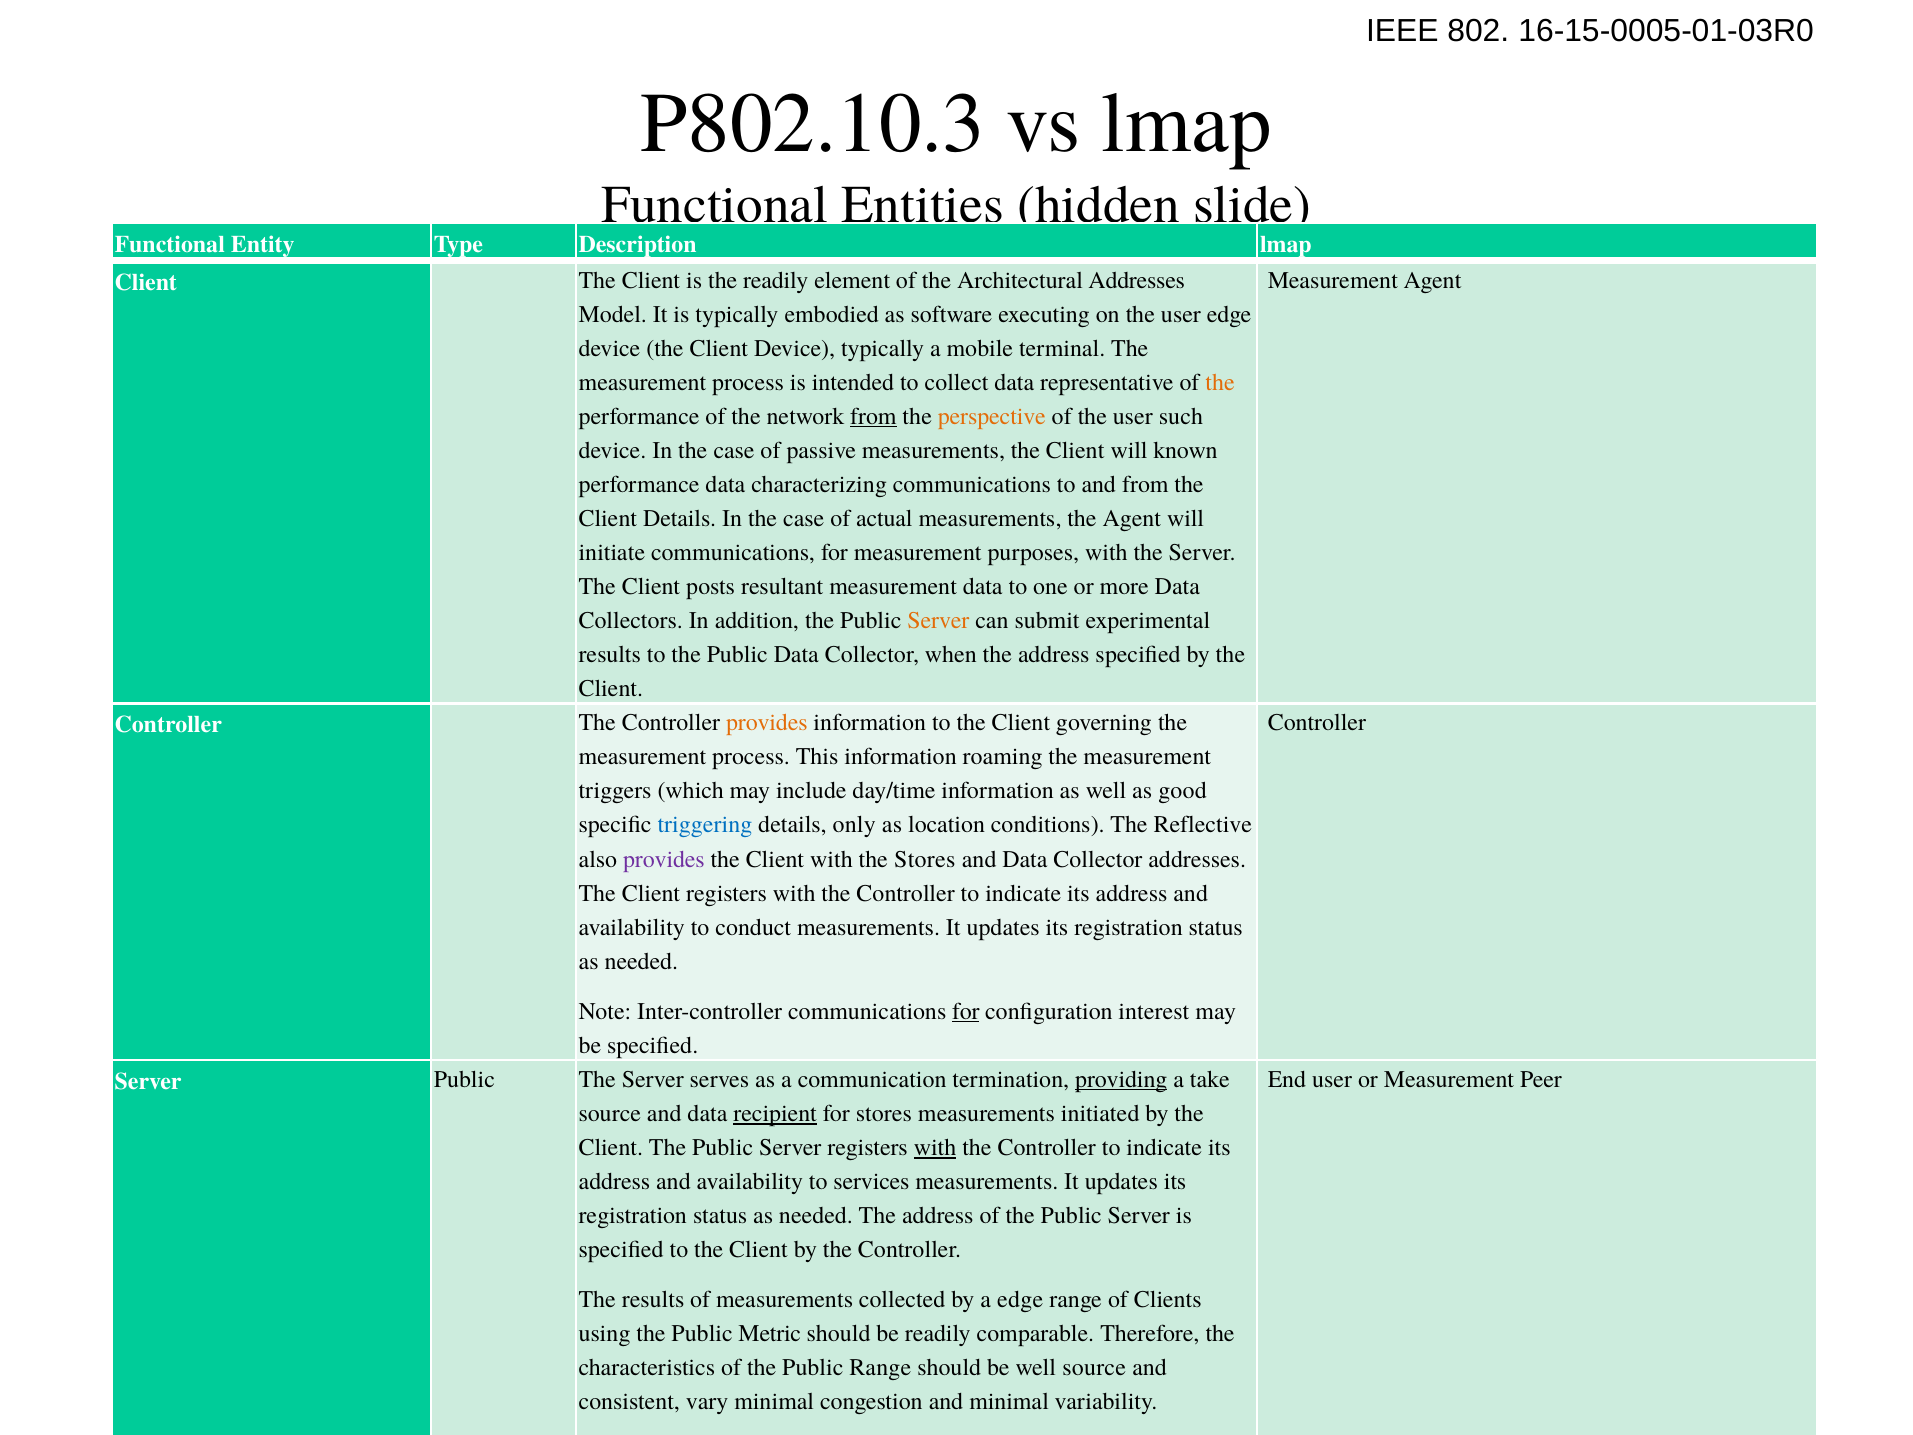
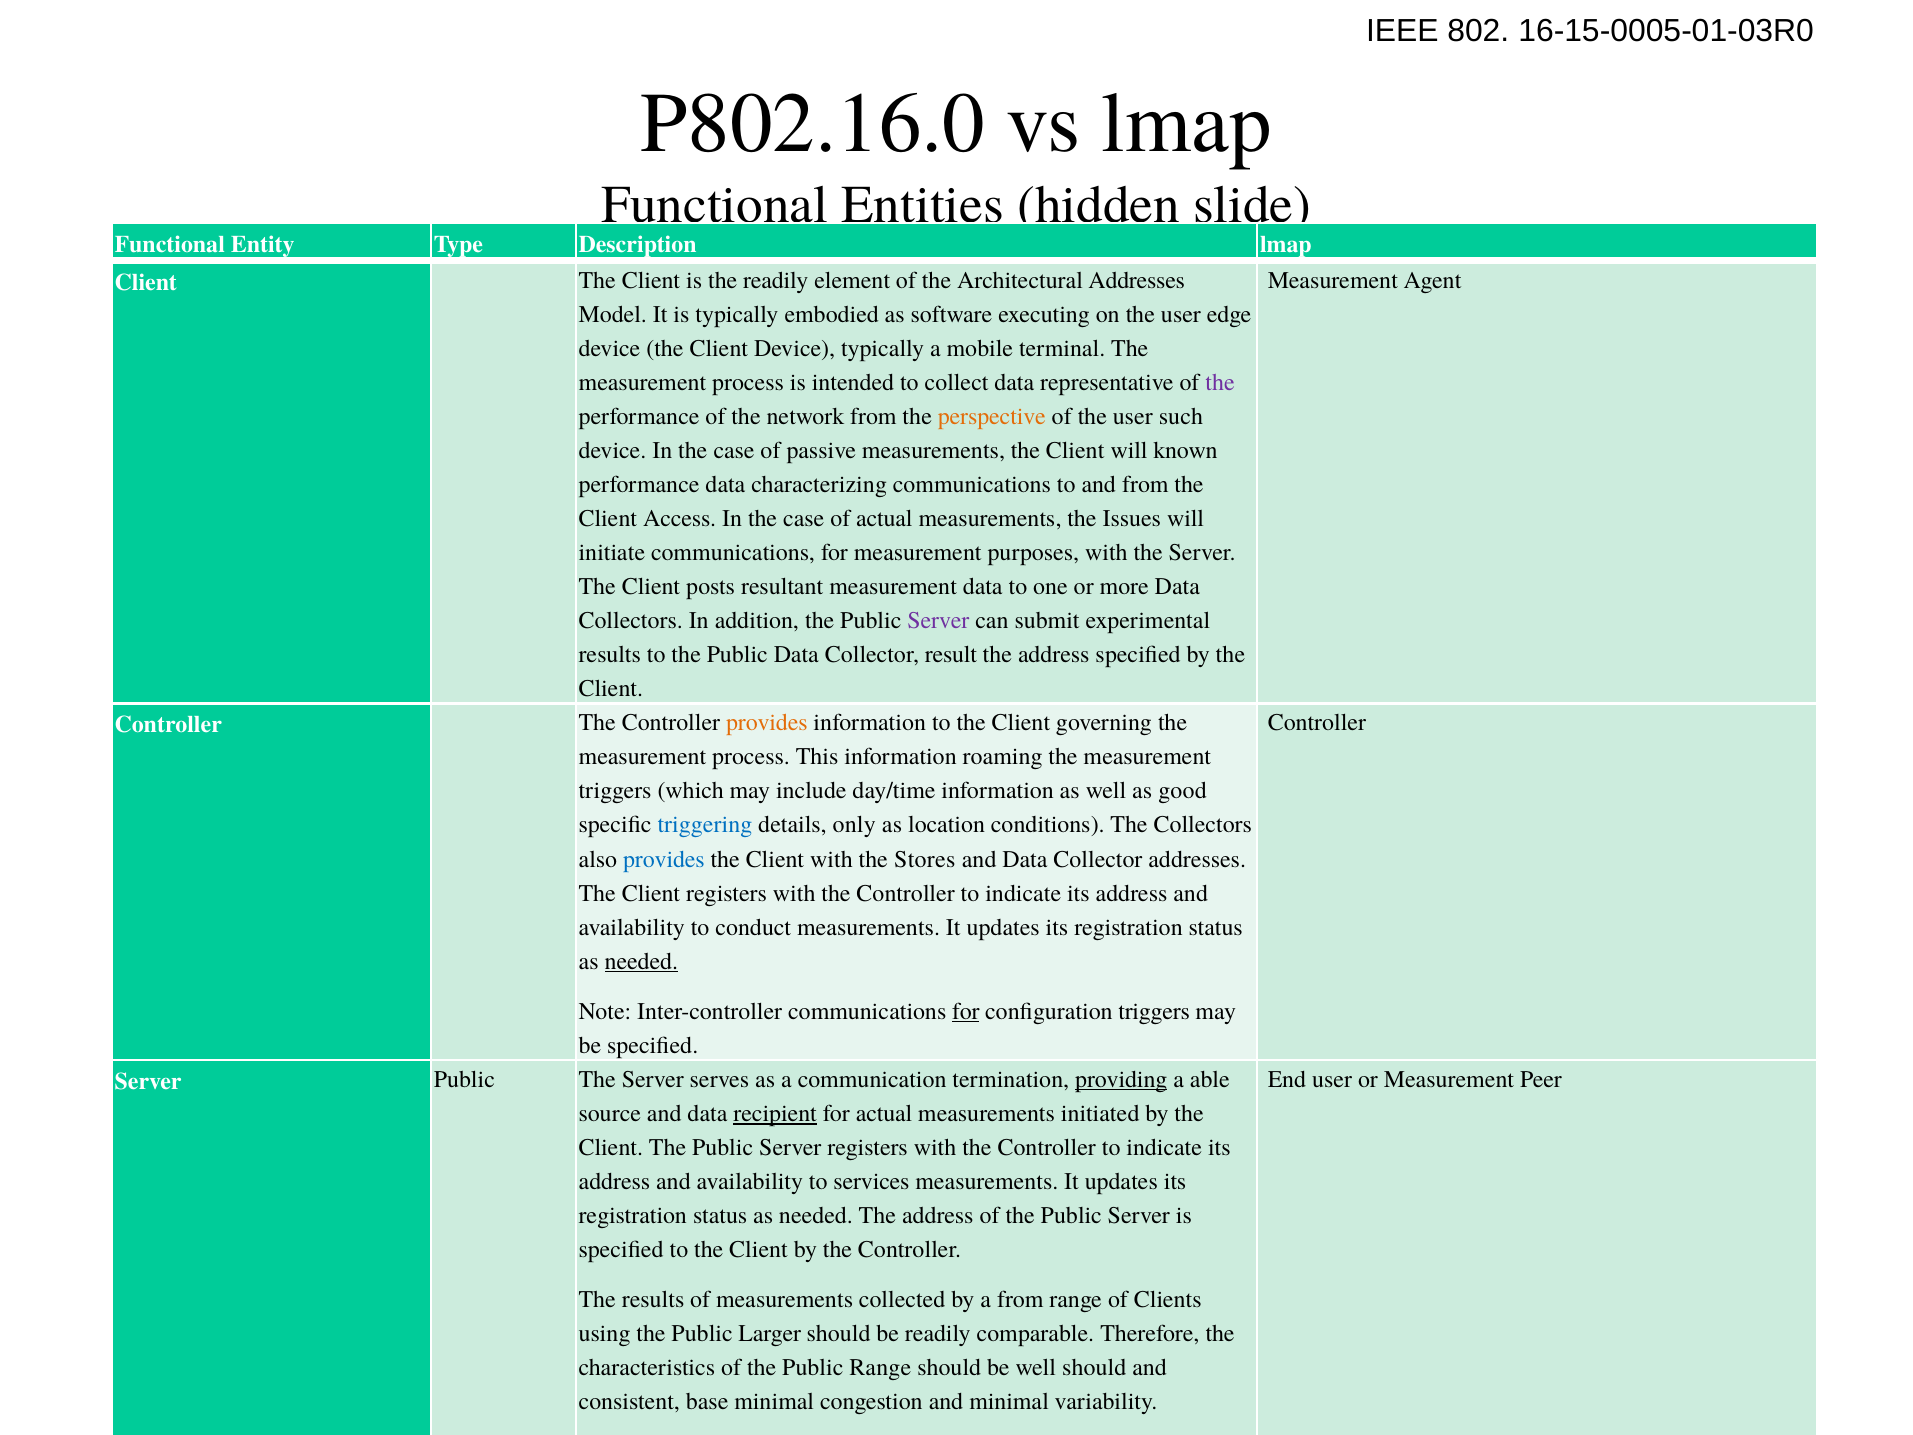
P802.10.3: P802.10.3 -> P802.16.0
the at (1220, 382) colour: orange -> purple
from at (873, 416) underline: present -> none
Client Details: Details -> Access
the Agent: Agent -> Issues
Server at (938, 621) colour: orange -> purple
Collector when: when -> result
The Reflective: Reflective -> Collectors
provides at (664, 859) colour: purple -> blue
needed at (641, 961) underline: none -> present
configuration interest: interest -> triggers
take: take -> able
for stores: stores -> actual
with at (935, 1147) underline: present -> none
a edge: edge -> from
Metric: Metric -> Larger
well source: source -> should
consistent vary: vary -> base
